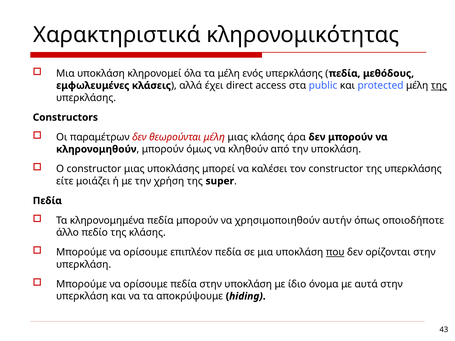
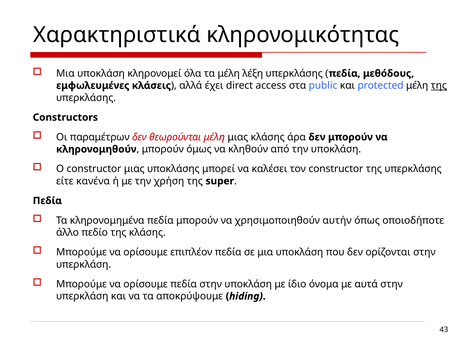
ενός: ενός -> λέξη
μοιάζει: μοιάζει -> κανένα
που underline: present -> none
